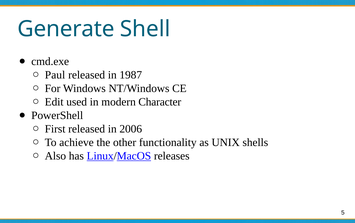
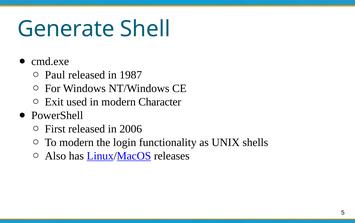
Edit: Edit -> Exit
To achieve: achieve -> modern
other: other -> login
